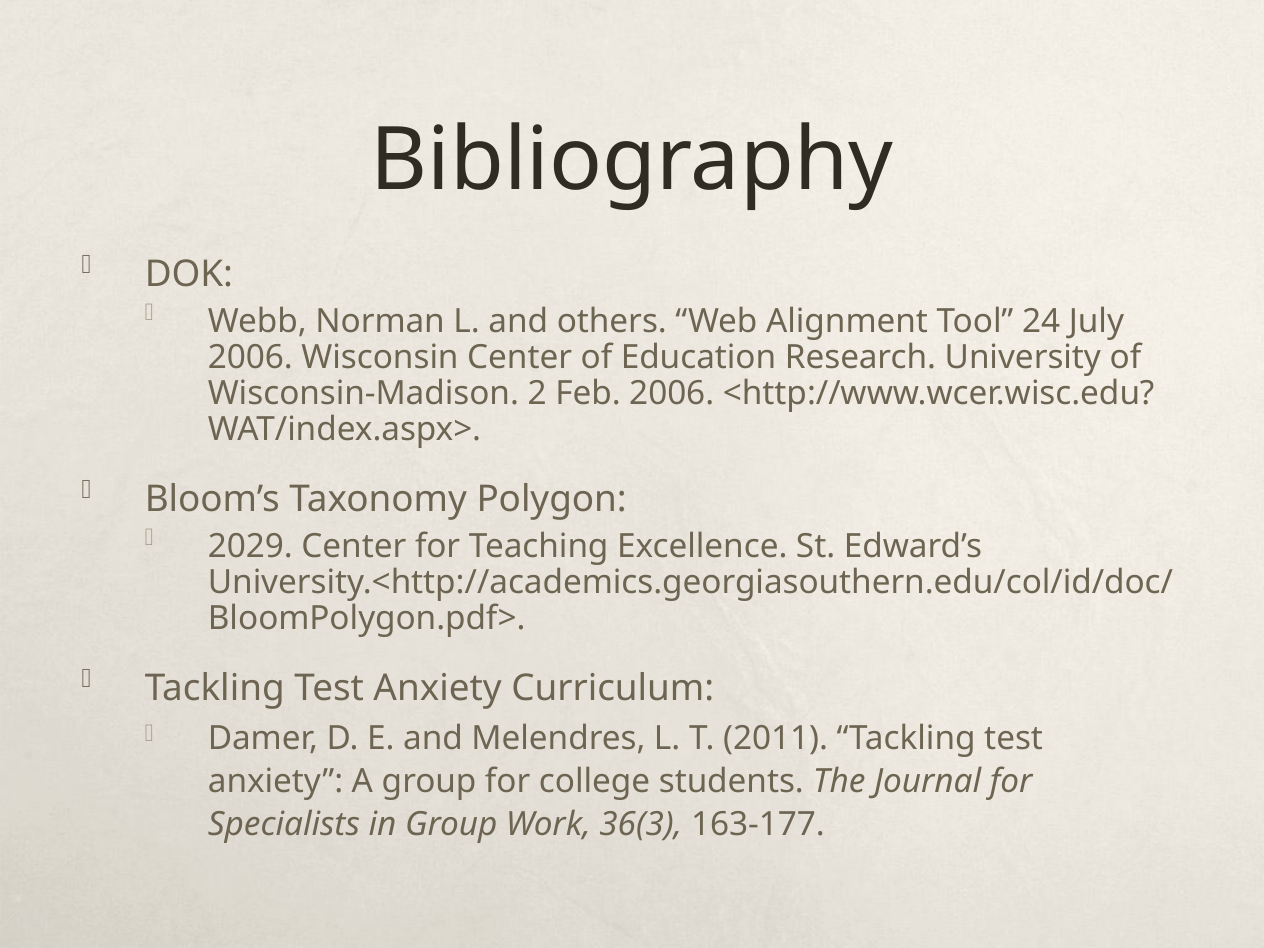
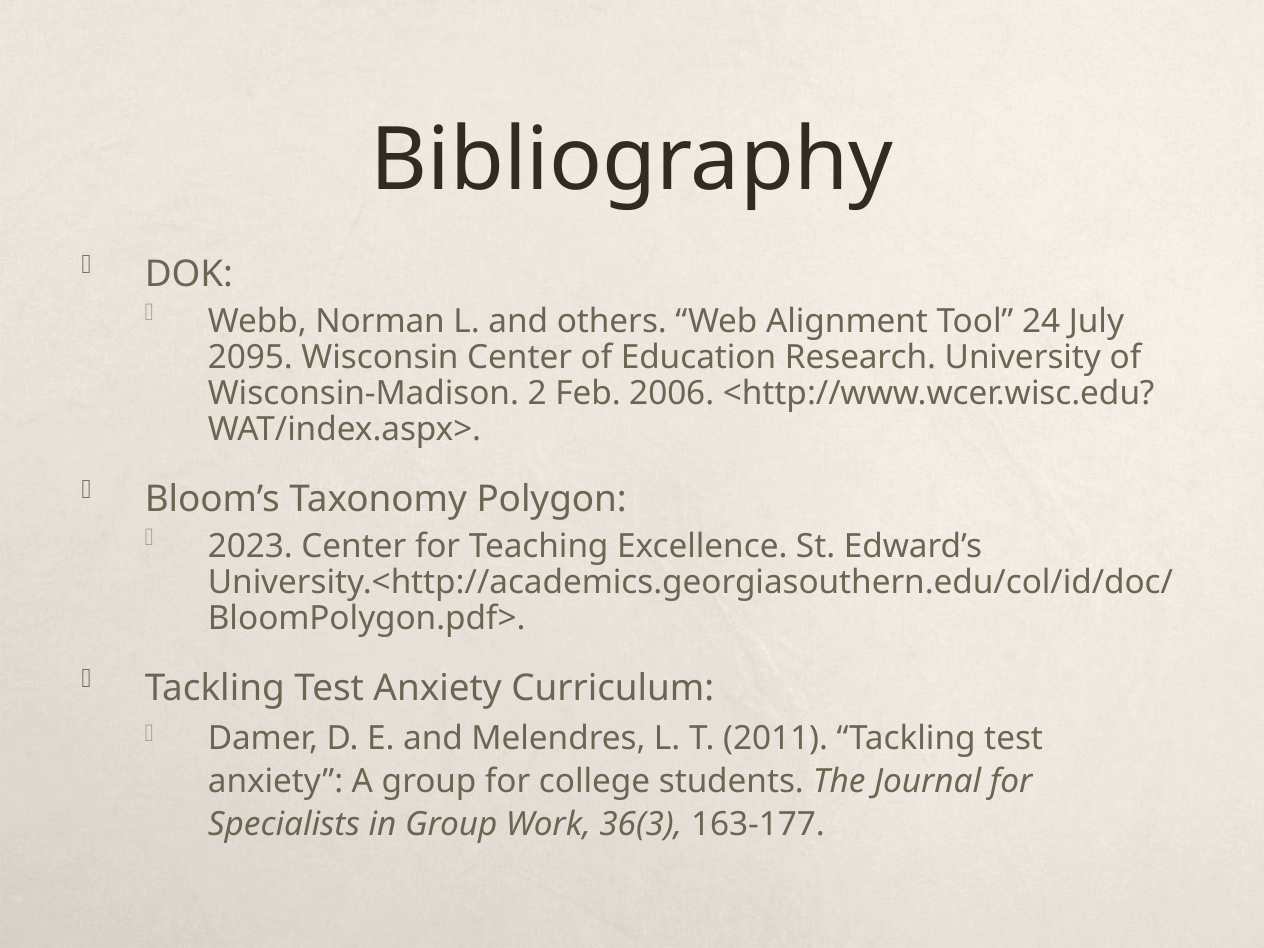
2006 at (250, 357): 2006 -> 2095
2029: 2029 -> 2023
